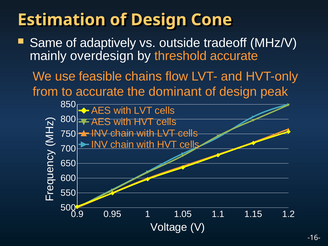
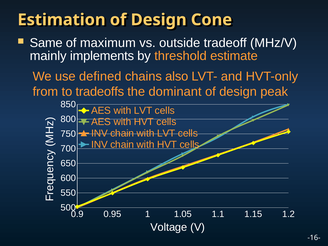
adaptively: adaptively -> maximum
overdesign: overdesign -> implements
threshold accurate: accurate -> estimate
feasible: feasible -> defined
flow: flow -> also
to accurate: accurate -> tradeoffs
